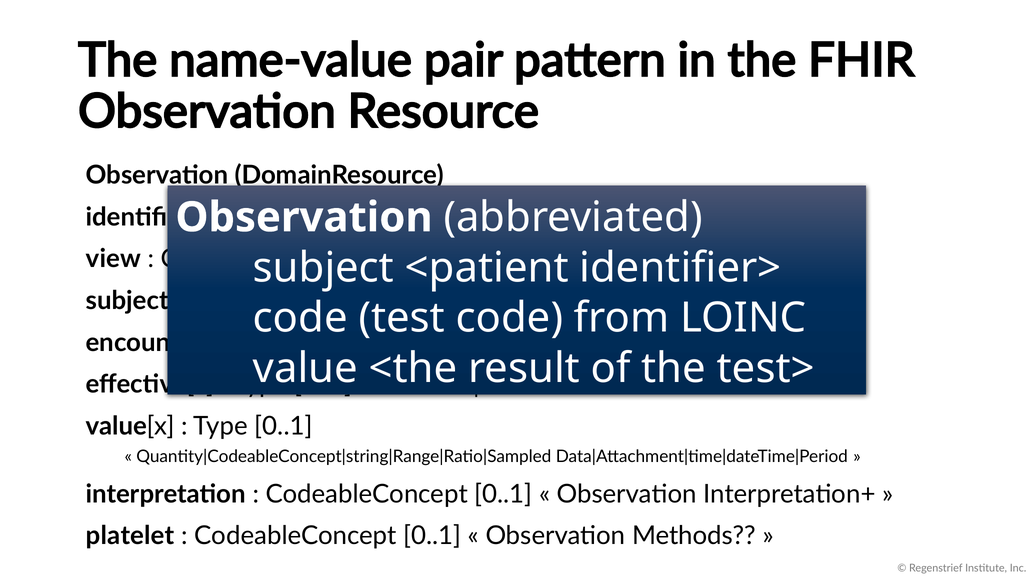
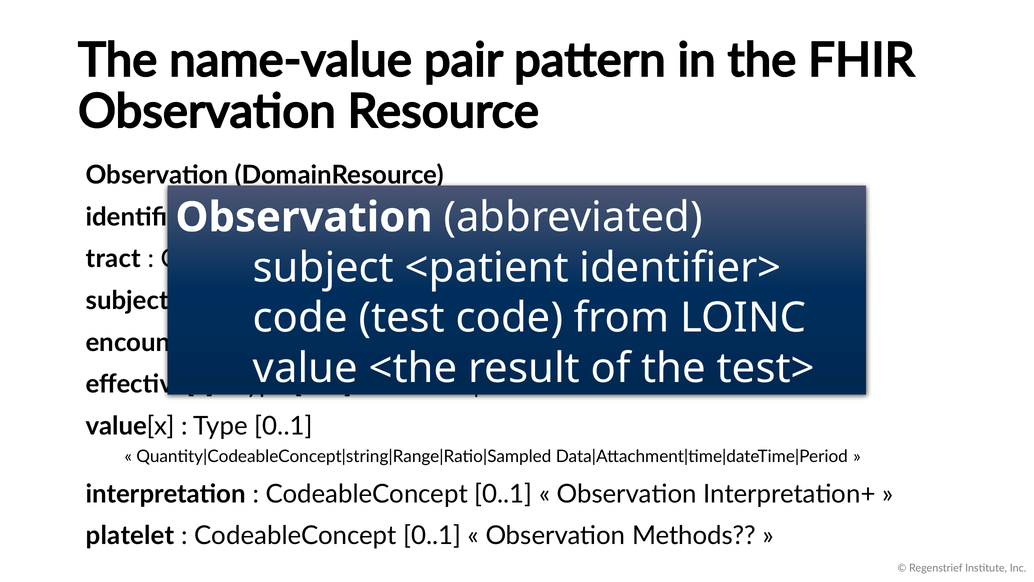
view: view -> tract
